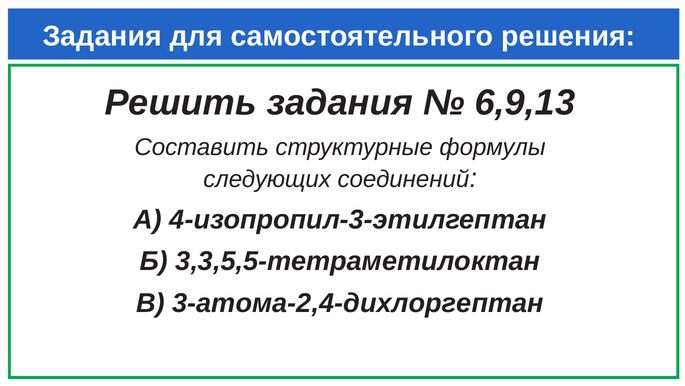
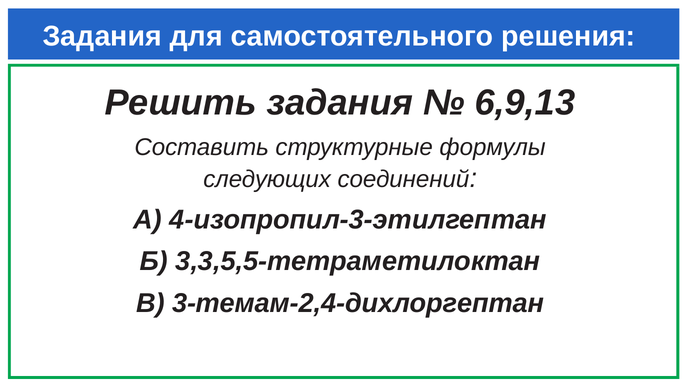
3-атома-2,4-дихлоргептан: 3-атома-2,4-дихлоргептан -> 3-темам-2,4-дихлоргептан
